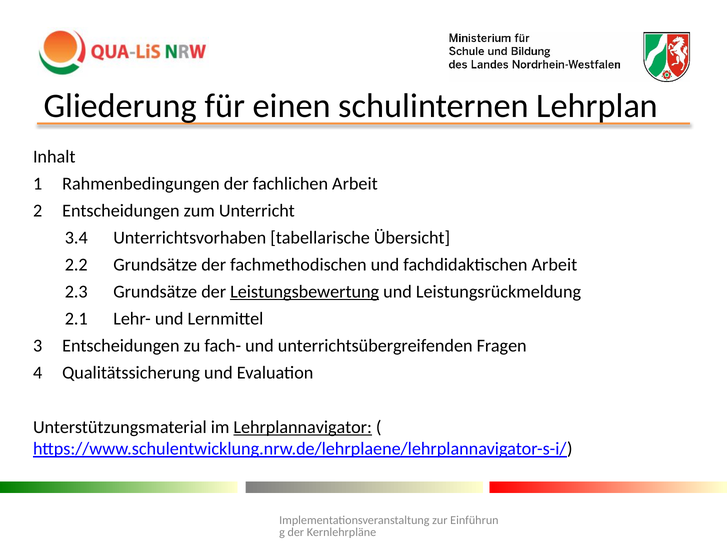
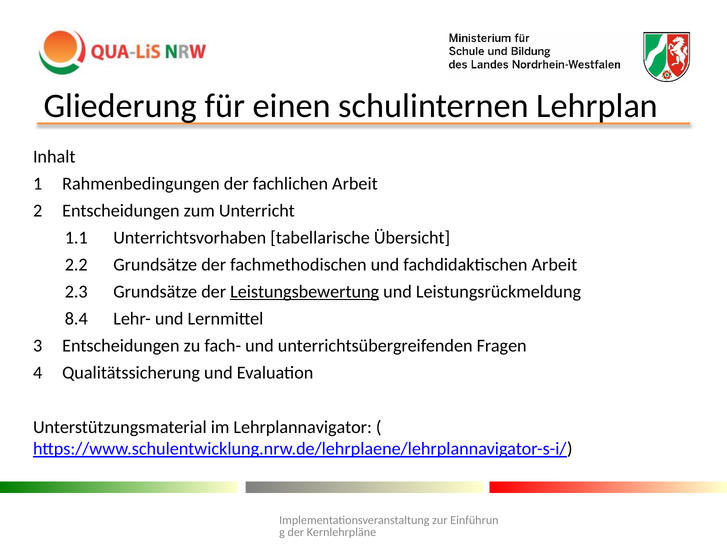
3.4: 3.4 -> 1.1
2.1: 2.1 -> 8.4
Lehrplannavigator underline: present -> none
